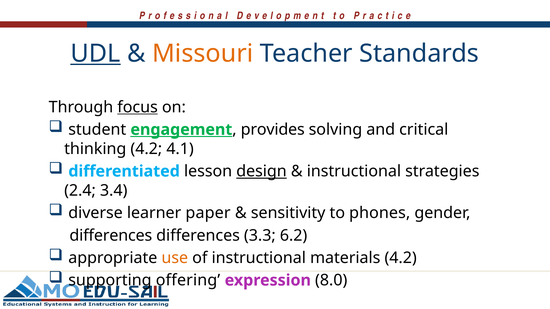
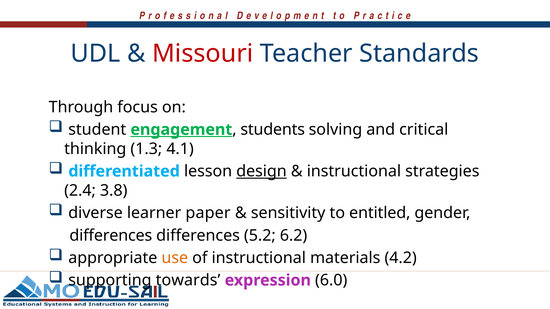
UDL underline: present -> none
Missouri colour: orange -> red
focus underline: present -> none
provides: provides -> students
thinking 4.2: 4.2 -> 1.3
3.4: 3.4 -> 3.8
phones: phones -> entitled
3.3: 3.3 -> 5.2
offering: offering -> towards
8.0: 8.0 -> 6.0
